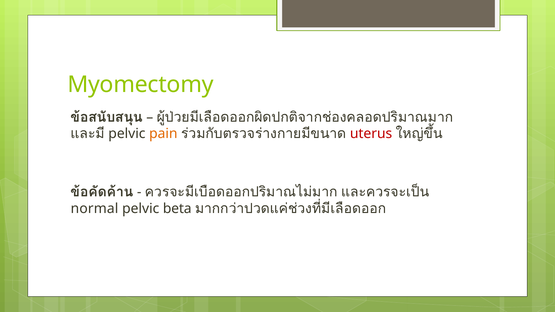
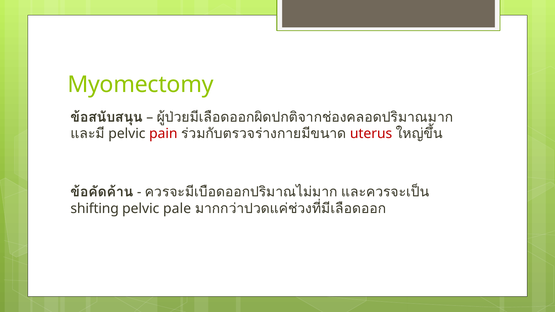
pain colour: orange -> red
normal: normal -> shifting
beta: beta -> pale
